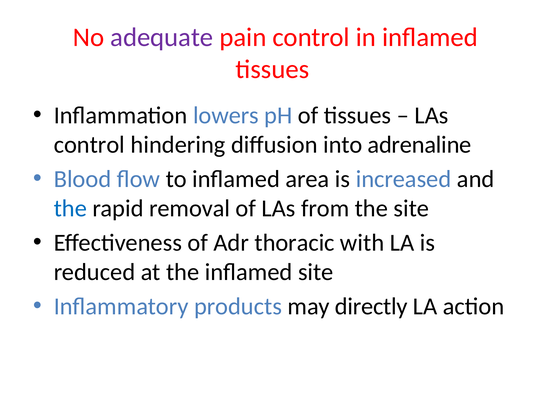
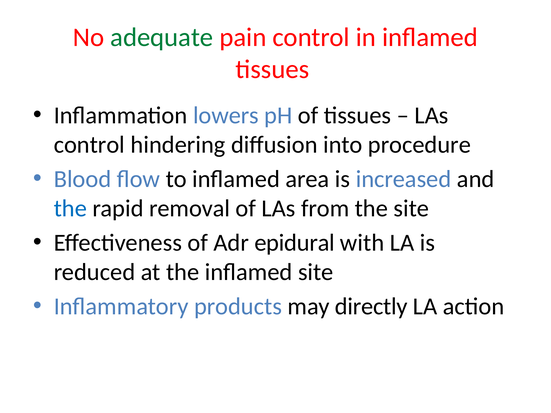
adequate colour: purple -> green
adrenaline: adrenaline -> procedure
thoracic: thoracic -> epidural
